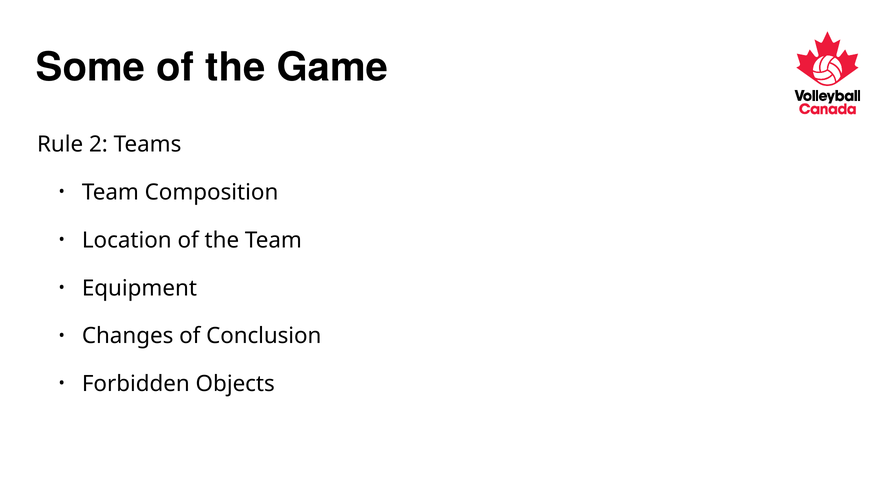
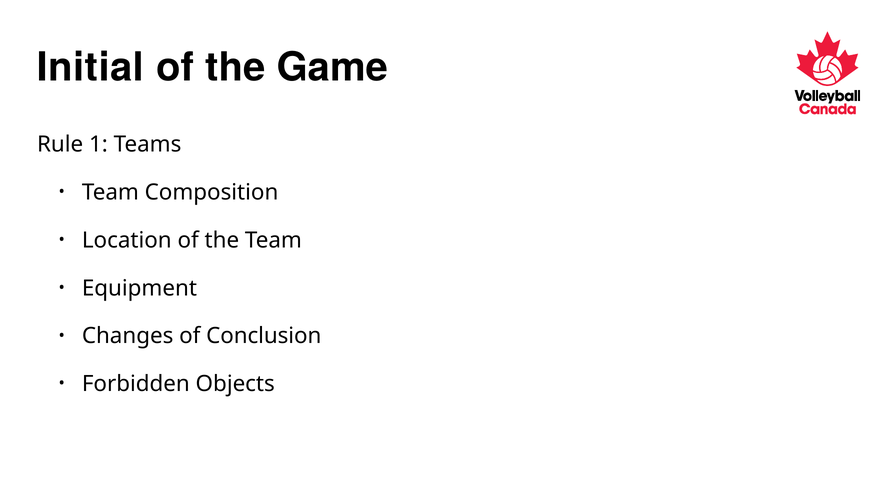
Some: Some -> Initial
2: 2 -> 1
